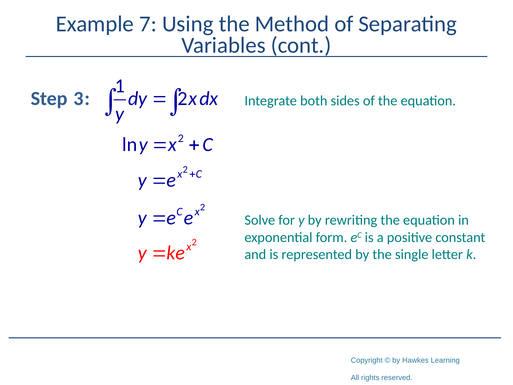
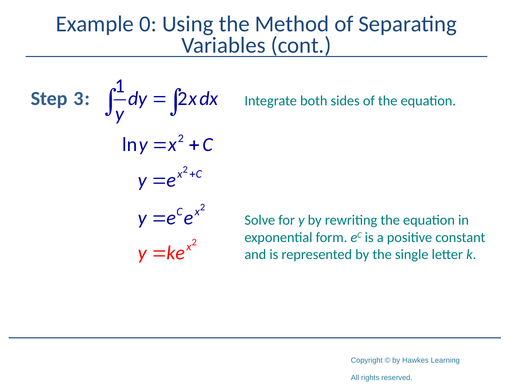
7: 7 -> 0
